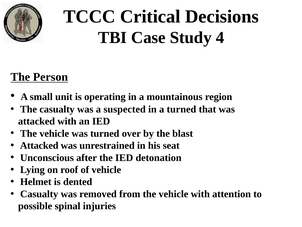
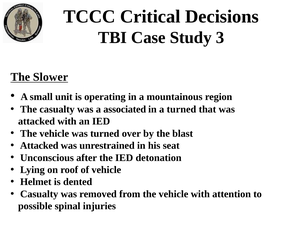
4: 4 -> 3
Person: Person -> Slower
suspected: suspected -> associated
